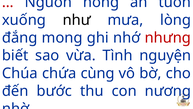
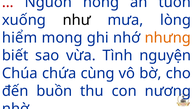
đắng: đắng -> hiểm
nhưng colour: red -> orange
bước: bước -> buồn
